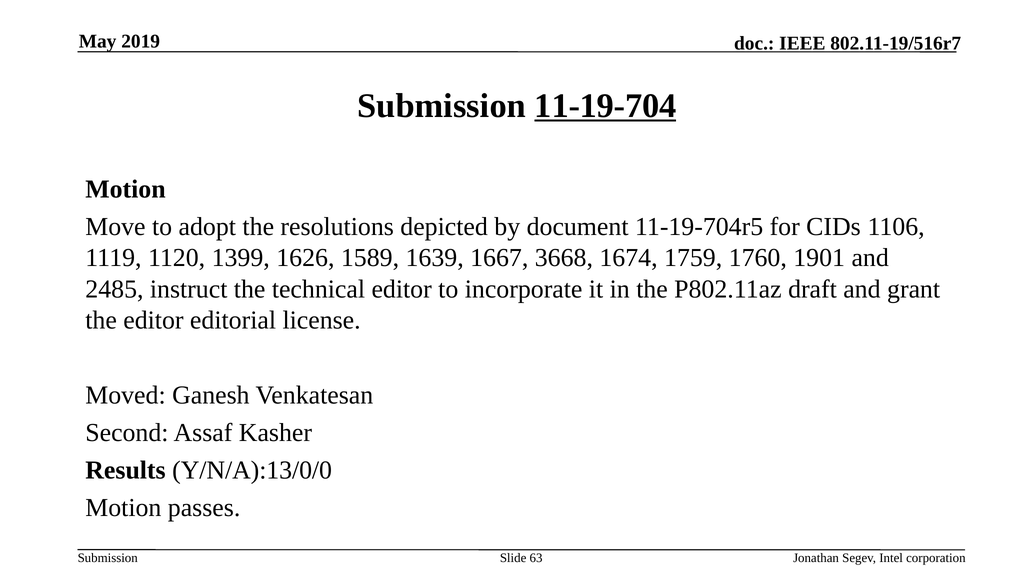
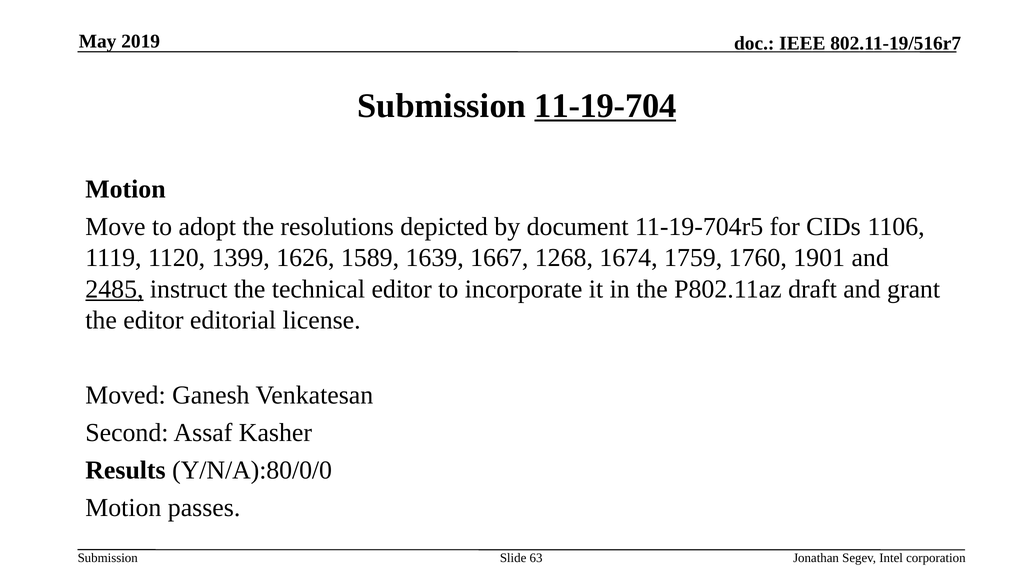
3668: 3668 -> 1268
2485 underline: none -> present
Y/N/A):13/0/0: Y/N/A):13/0/0 -> Y/N/A):80/0/0
